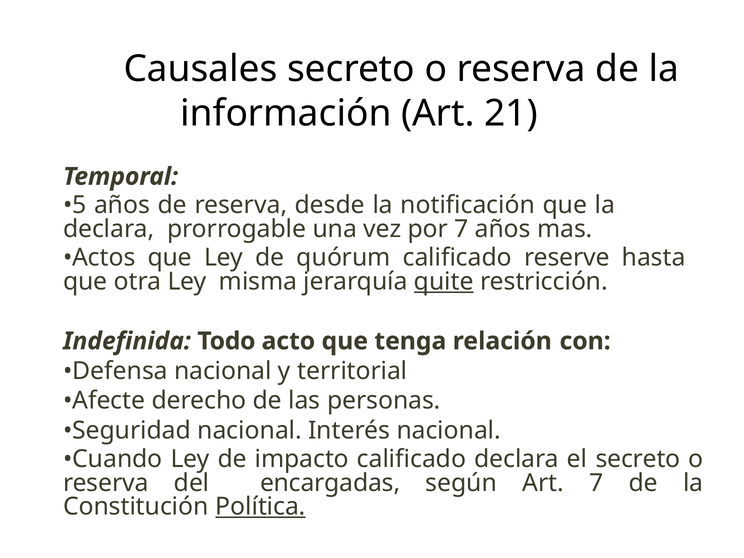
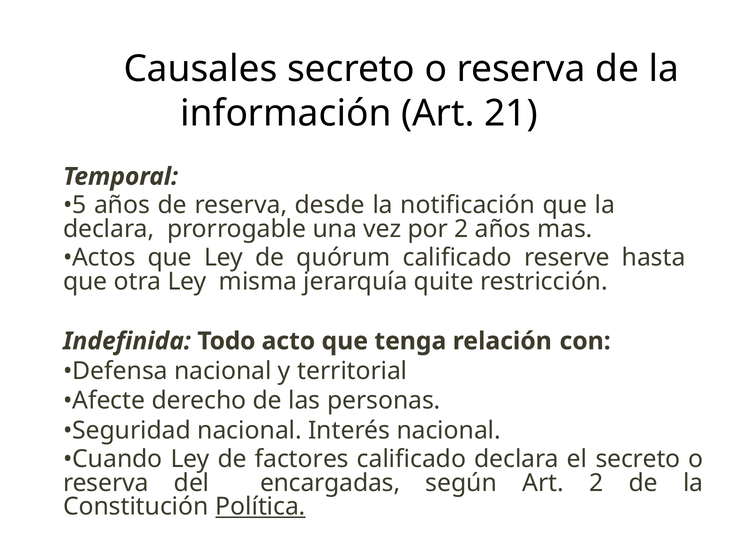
por 7: 7 -> 2
quite underline: present -> none
impacto: impacto -> factores
Art 7: 7 -> 2
